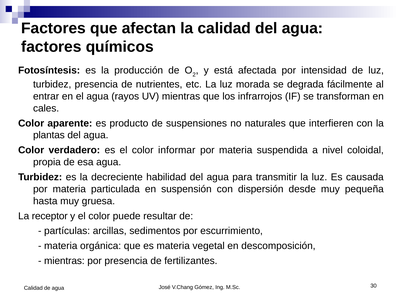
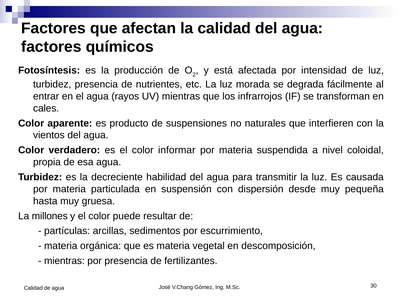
plantas: plantas -> vientos
receptor: receptor -> millones
